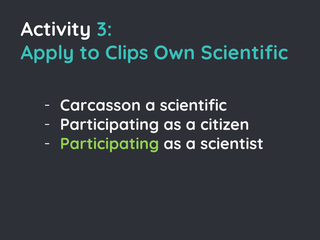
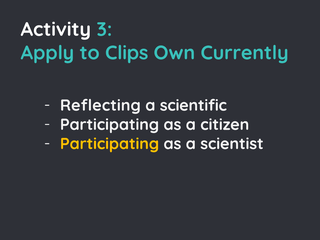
Own Scientific: Scientific -> Currently
Carcasson: Carcasson -> Reflecting
Participating at (110, 144) colour: light green -> yellow
